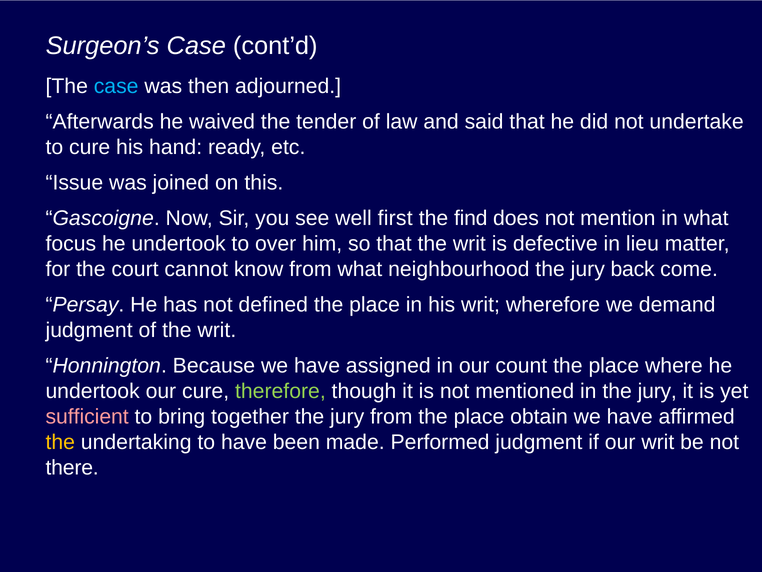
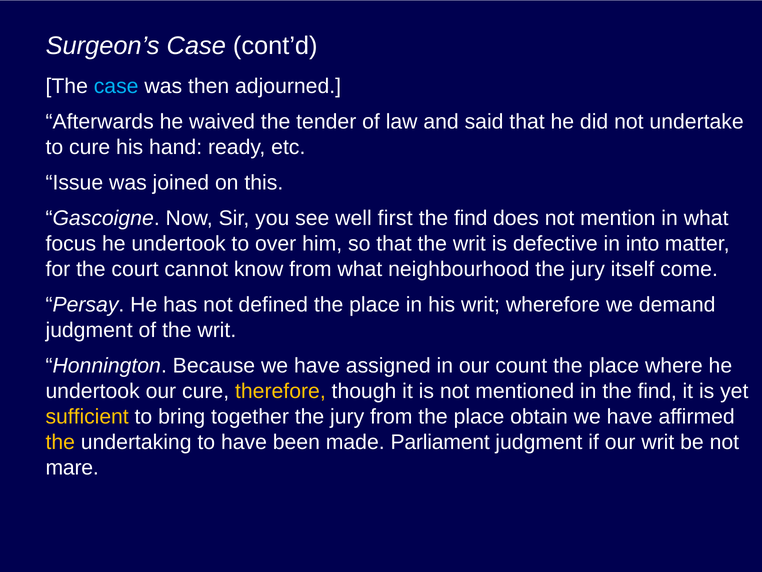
lieu: lieu -> into
back: back -> itself
therefore colour: light green -> yellow
in the jury: jury -> find
sufficient colour: pink -> yellow
Performed: Performed -> Parliament
there: there -> mare
